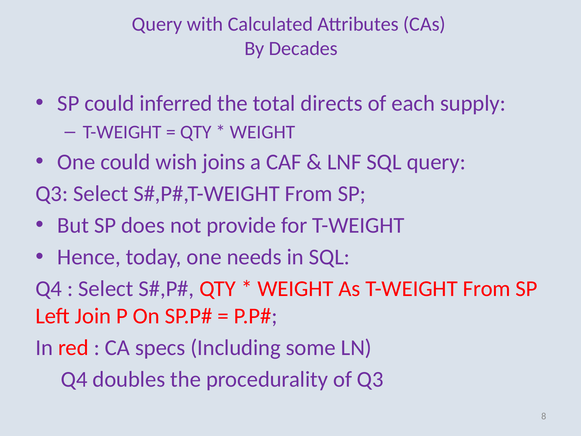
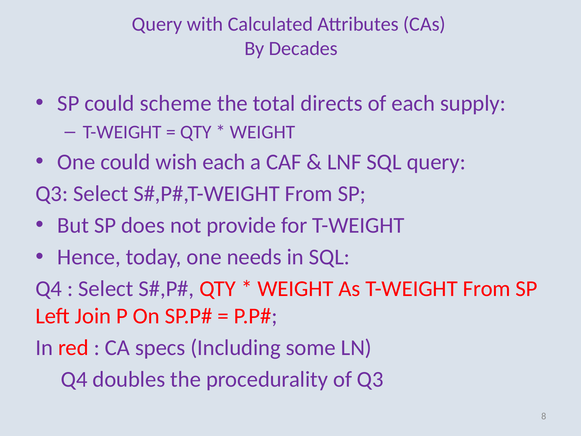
inferred: inferred -> scheme
wish joins: joins -> each
